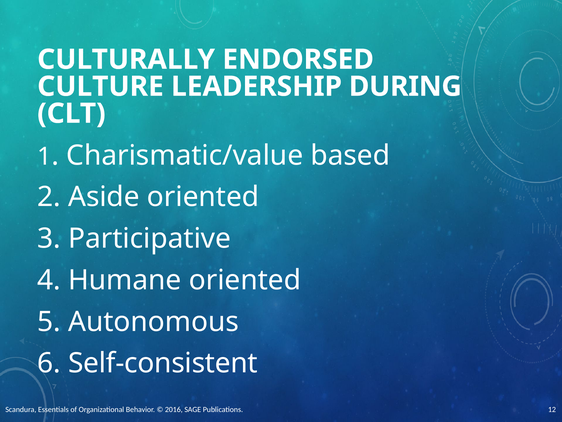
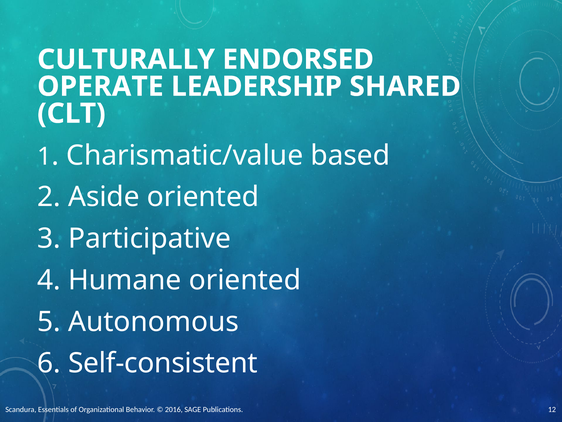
CULTURE: CULTURE -> OPERATE
DURING: DURING -> SHARED
